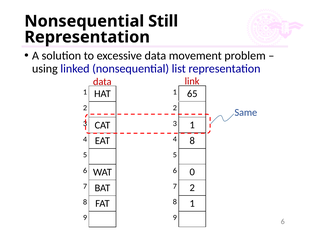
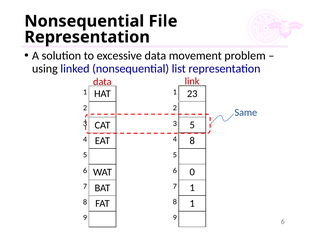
Still: Still -> File
65: 65 -> 23
3 1: 1 -> 5
7 2: 2 -> 1
